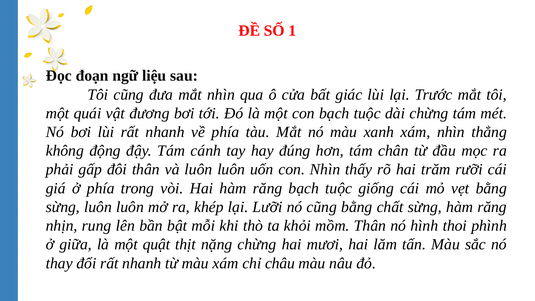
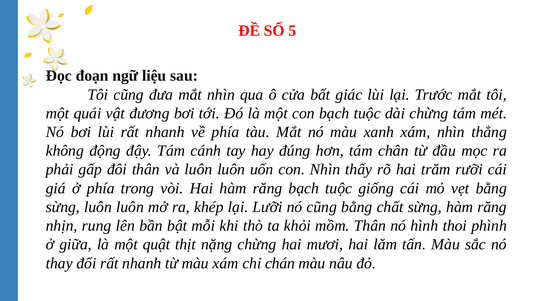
1: 1 -> 5
châu: châu -> chán
